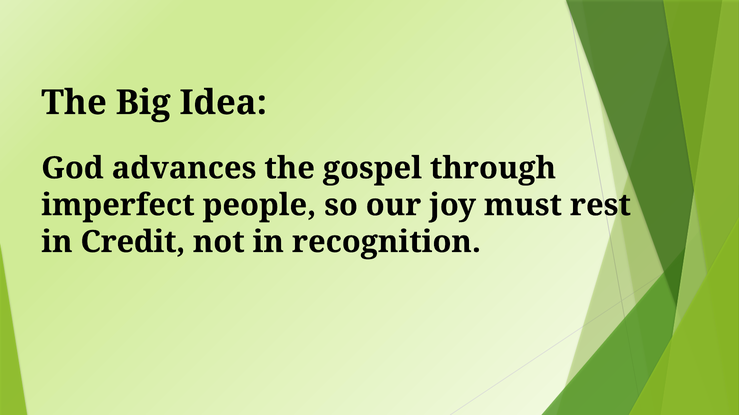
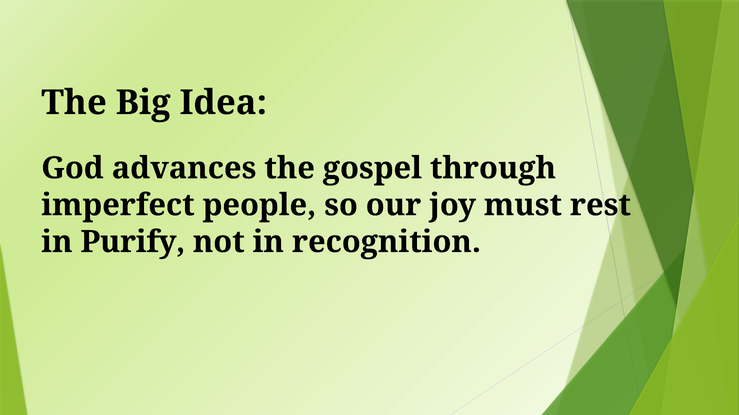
Credit: Credit -> Purify
